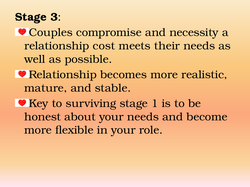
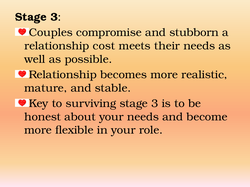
necessity: necessity -> stubborn
surviving stage 1: 1 -> 3
